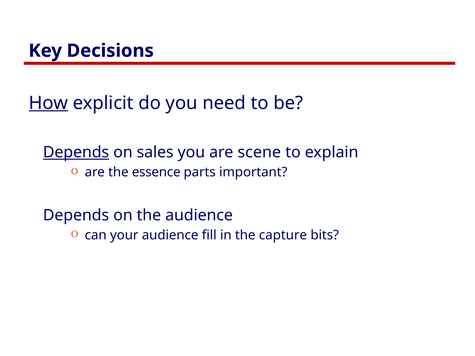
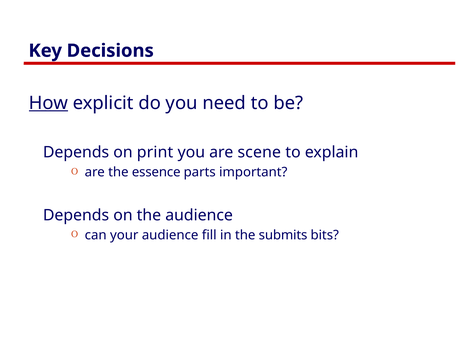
Depends at (76, 153) underline: present -> none
sales: sales -> print
capture: capture -> submits
